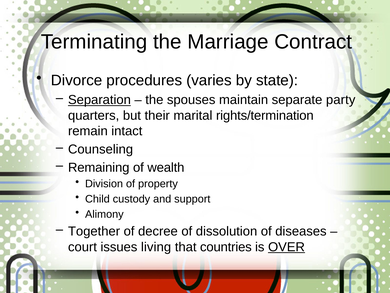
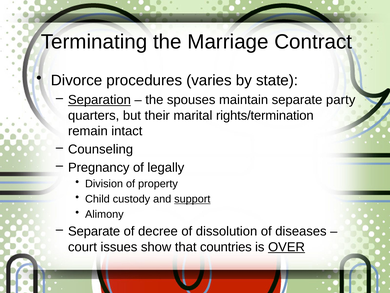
Remaining: Remaining -> Pregnancy
wealth: wealth -> legally
support underline: none -> present
Together at (94, 231): Together -> Separate
living: living -> show
